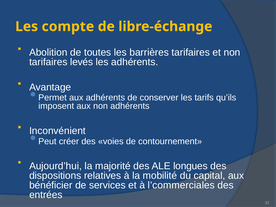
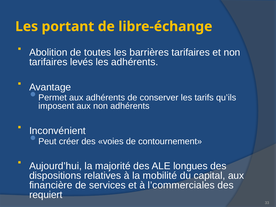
compte: compte -> portant
bénéficier: bénéficier -> financière
entrées: entrées -> requiert
